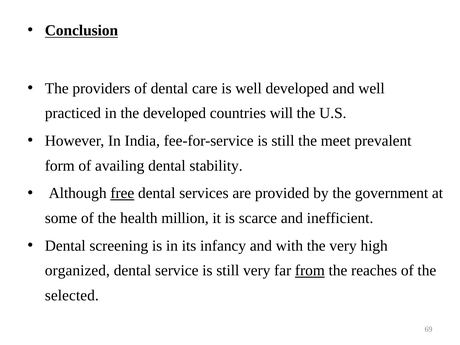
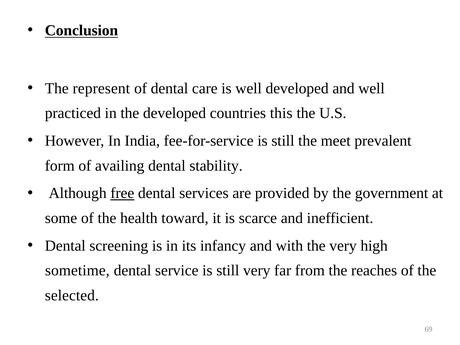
providers: providers -> represent
will: will -> this
million: million -> toward
organized: organized -> sometime
from underline: present -> none
